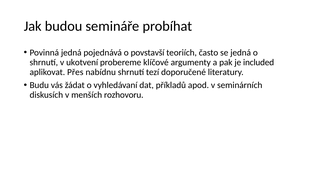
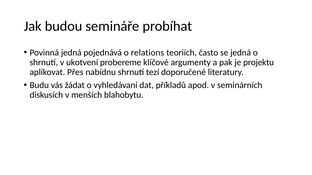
povstavší: povstavší -> relations
included: included -> projektu
rozhovoru: rozhovoru -> blahobytu
